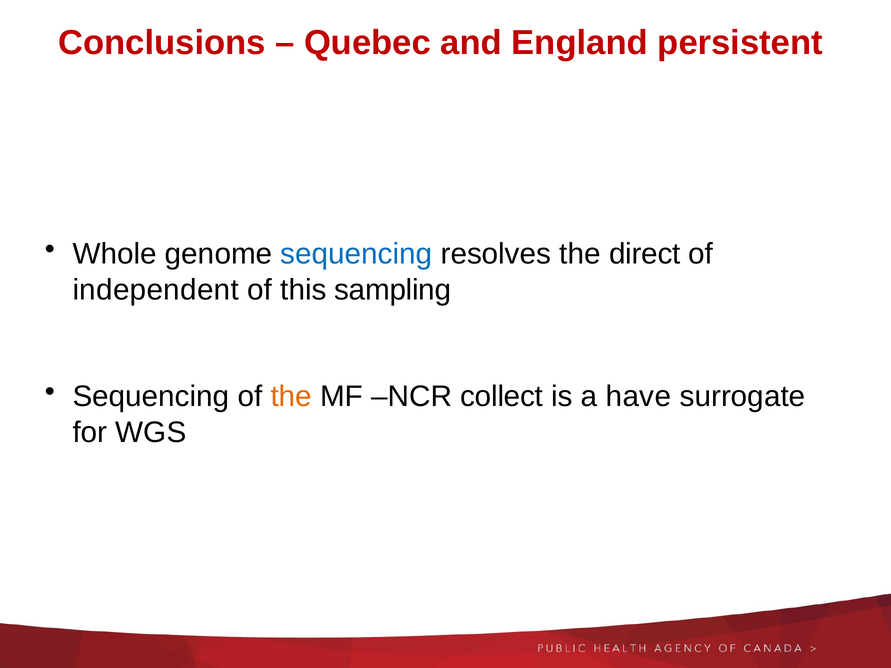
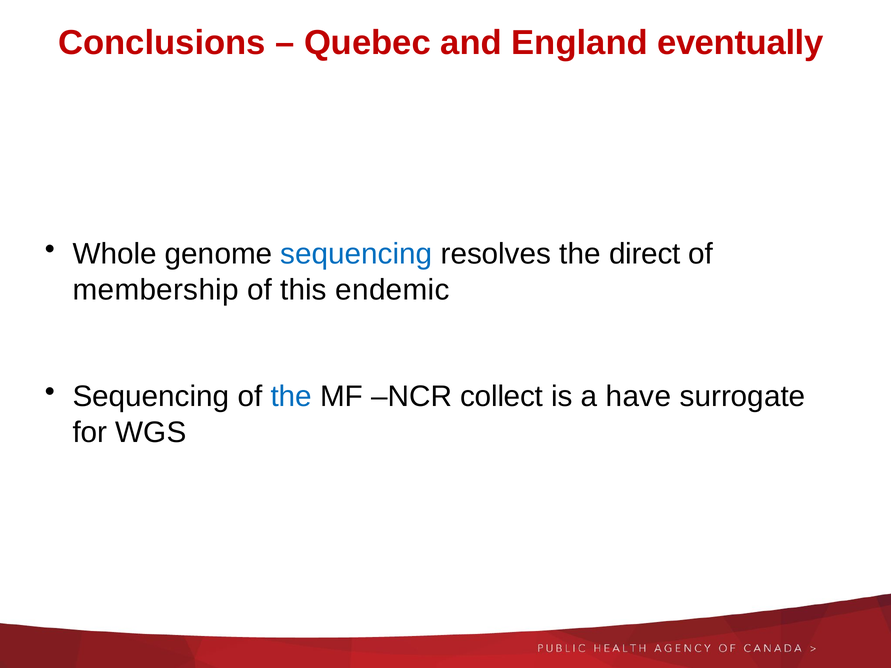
persistent: persistent -> eventually
independent: independent -> membership
sampling: sampling -> endemic
the at (291, 397) colour: orange -> blue
